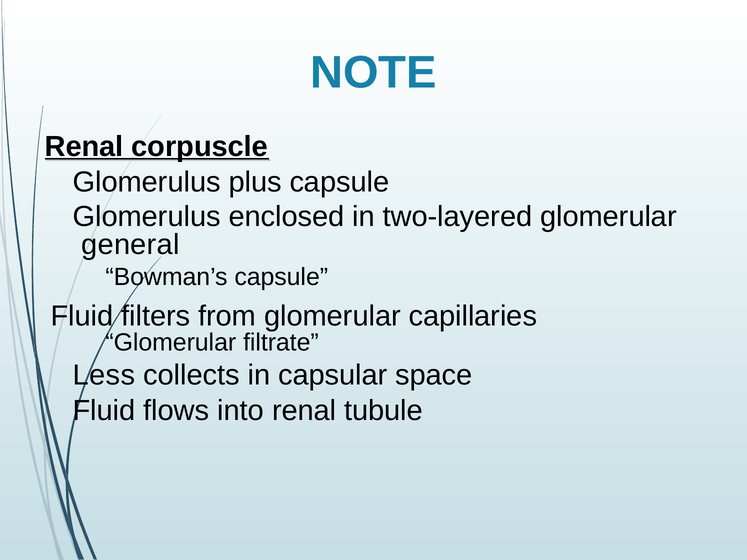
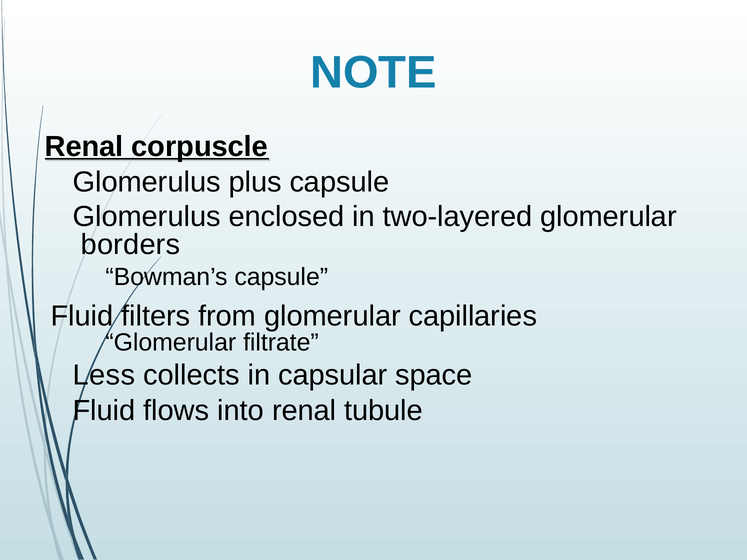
general: general -> borders
